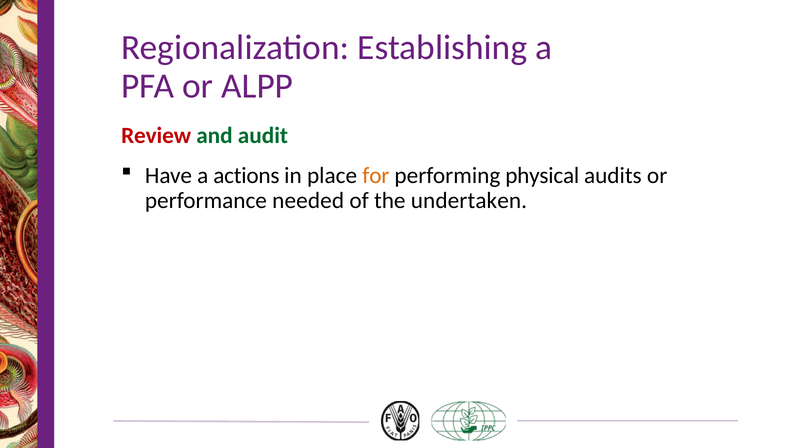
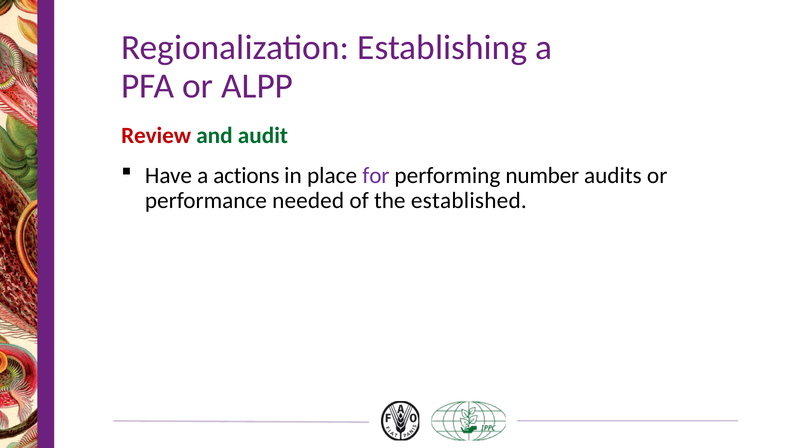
for colour: orange -> purple
physical: physical -> number
undertaken: undertaken -> established
